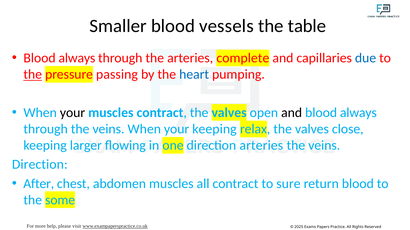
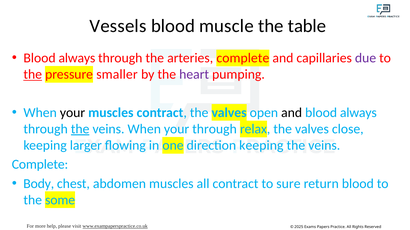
Smaller: Smaller -> Vessels
vessels: vessels -> muscle
due colour: blue -> purple
passing: passing -> smaller
heart colour: blue -> purple
the at (80, 129) underline: none -> present
your keeping: keeping -> through
direction arteries: arteries -> keeping
Direction at (40, 165): Direction -> Complete
After: After -> Body
